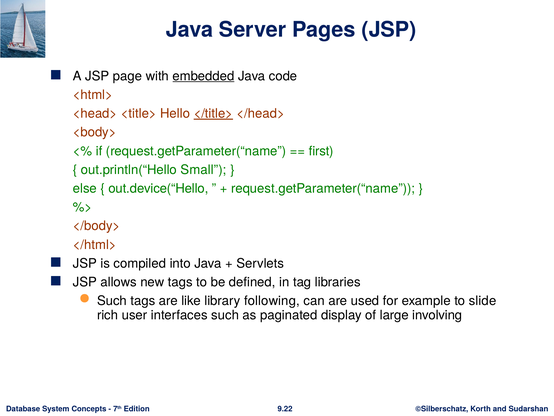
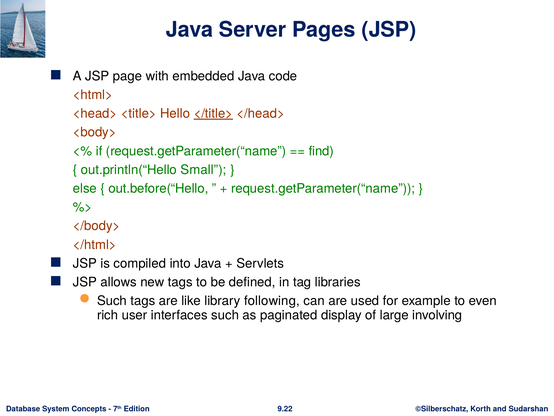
embedded underline: present -> none
first: first -> find
out.device(“Hello: out.device(“Hello -> out.before(“Hello
slide: slide -> even
